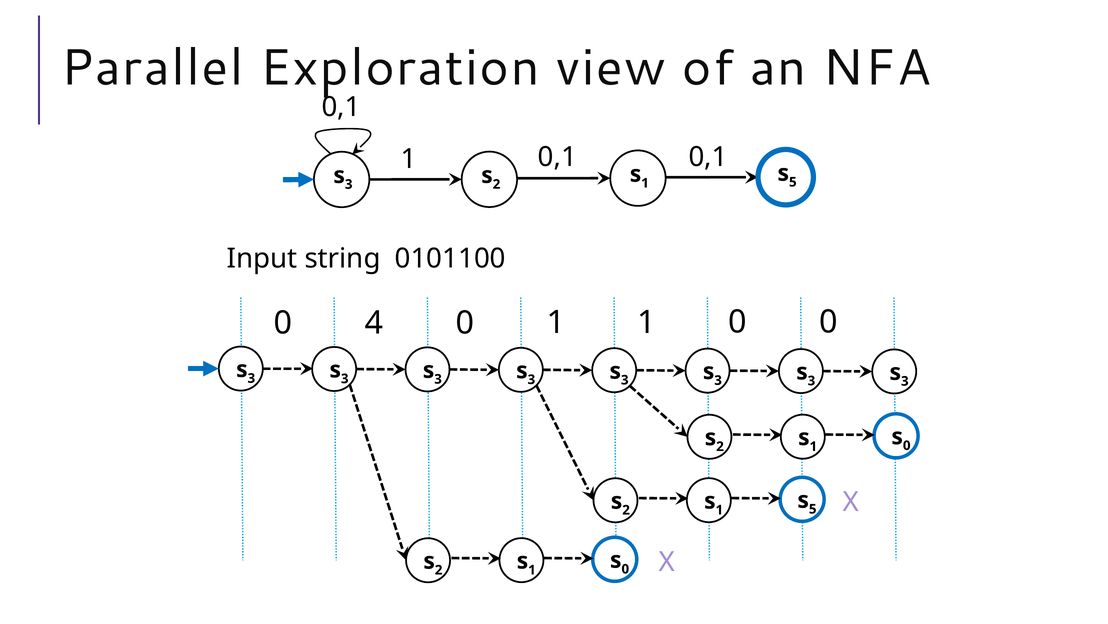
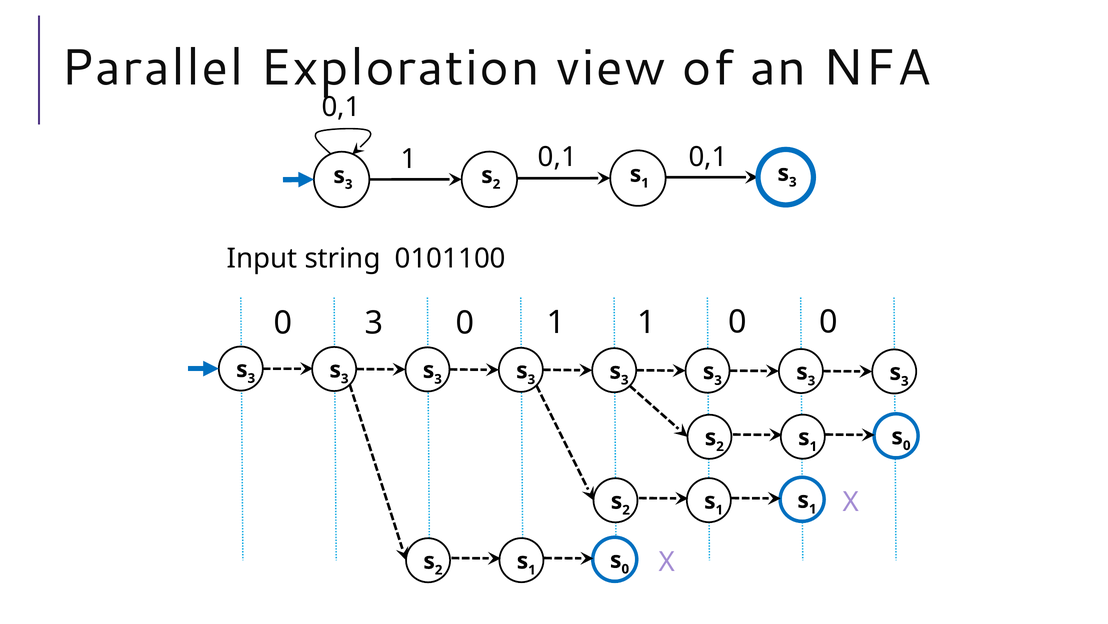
5 at (793, 182): 5 -> 3
0 4: 4 -> 3
5 at (813, 509): 5 -> 1
